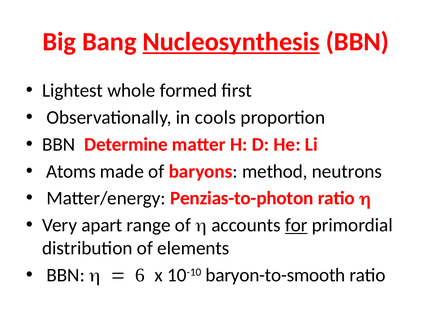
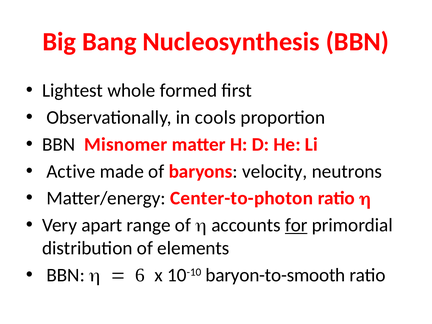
Nucleosynthesis underline: present -> none
Determine: Determine -> Misnomer
Atoms: Atoms -> Active
method: method -> velocity
Penzias-to-photon: Penzias-to-photon -> Center-to-photon
